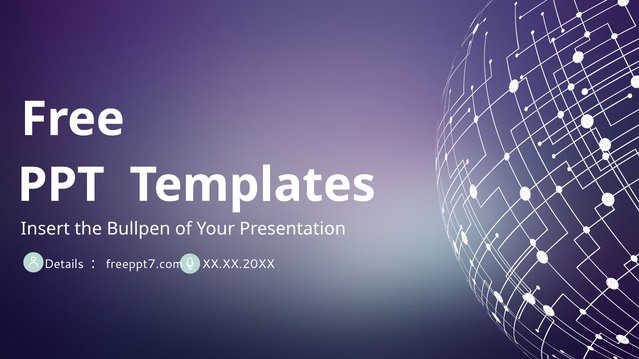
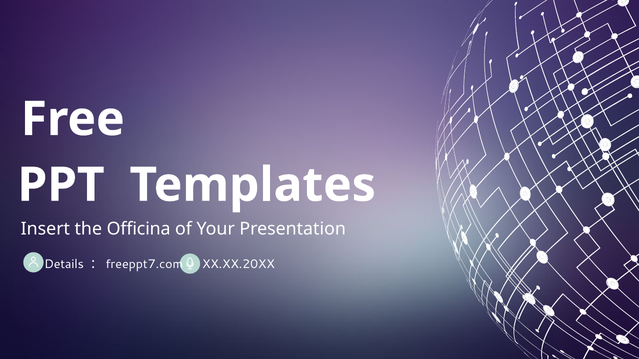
Bullpen: Bullpen -> Officina
